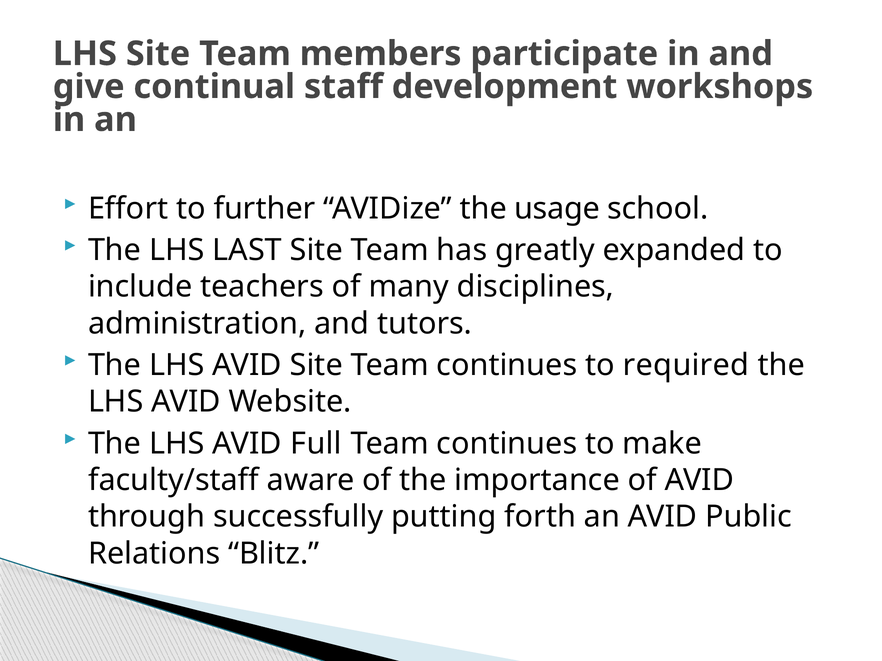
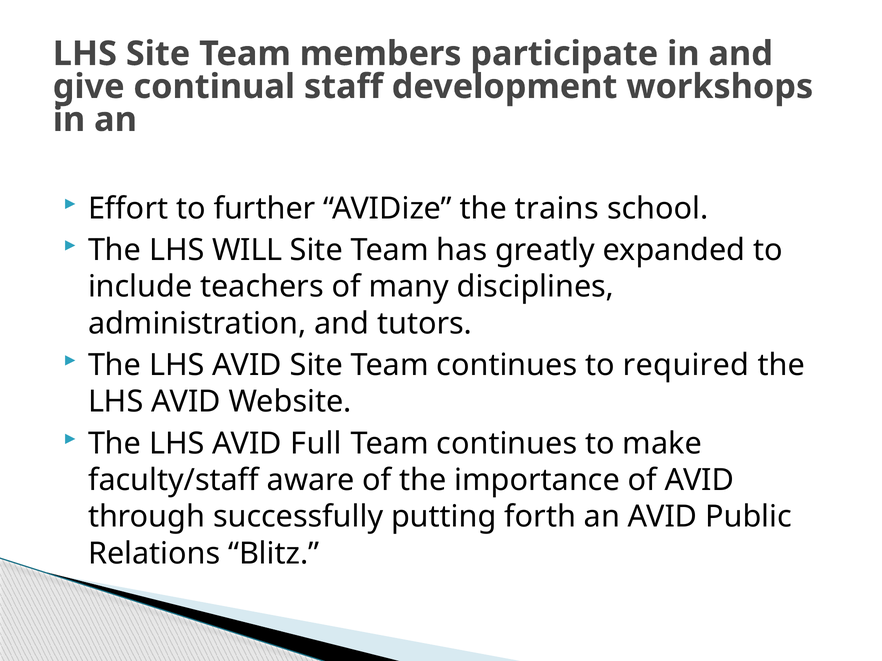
usage: usage -> trains
LAST: LAST -> WILL
